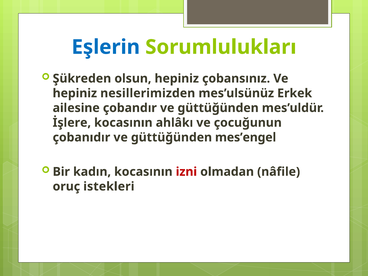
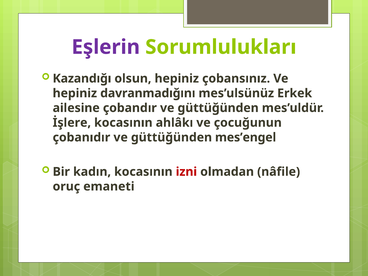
Eşlerin colour: blue -> purple
Şükreden: Şükreden -> Kazandığı
nesillerimizden: nesillerimizden -> davranmadığını
istekleri: istekleri -> emaneti
